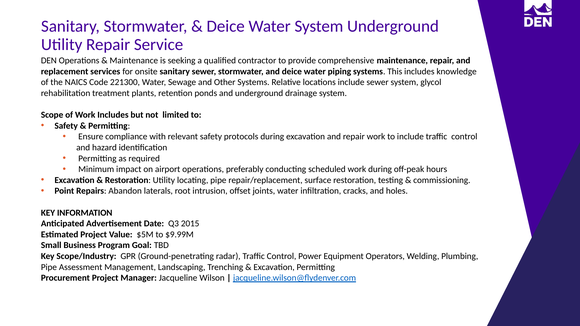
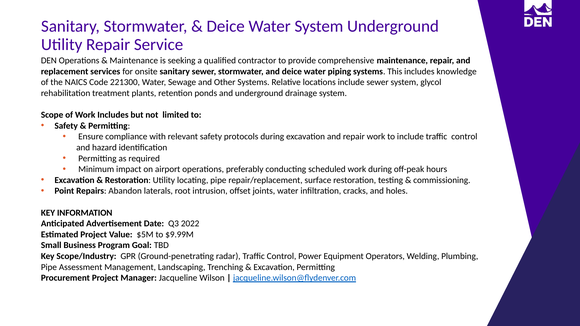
2015: 2015 -> 2022
